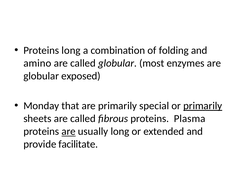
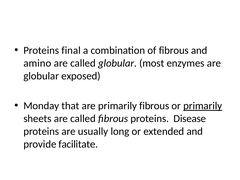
Proteins long: long -> final
of folding: folding -> fibrous
primarily special: special -> fibrous
Plasma: Plasma -> Disease
are at (69, 131) underline: present -> none
